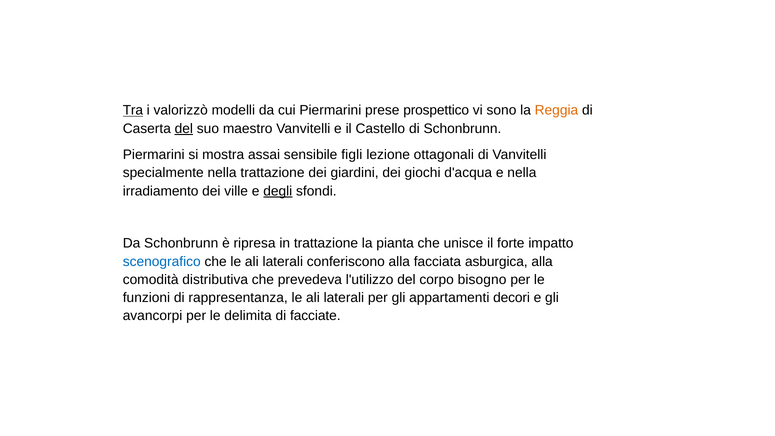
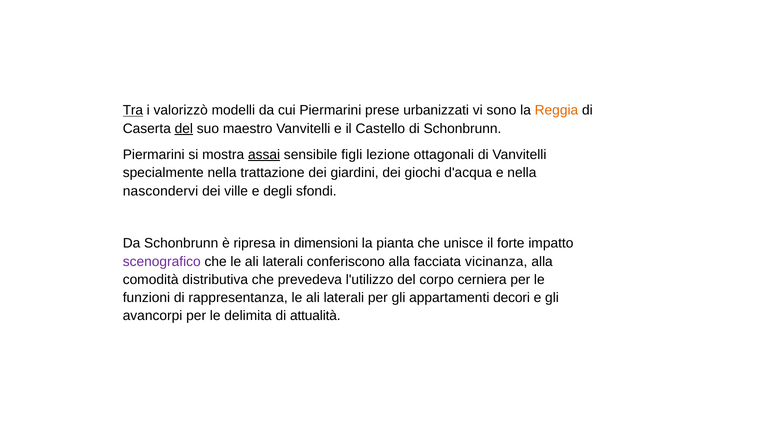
prospettico: prospettico -> urbanizzati
assai underline: none -> present
irradiamento: irradiamento -> nascondervi
degli underline: present -> none
in trattazione: trattazione -> dimensioni
scenografico colour: blue -> purple
asburgica: asburgica -> vicinanza
bisogno: bisogno -> cerniera
facciate: facciate -> attualità
